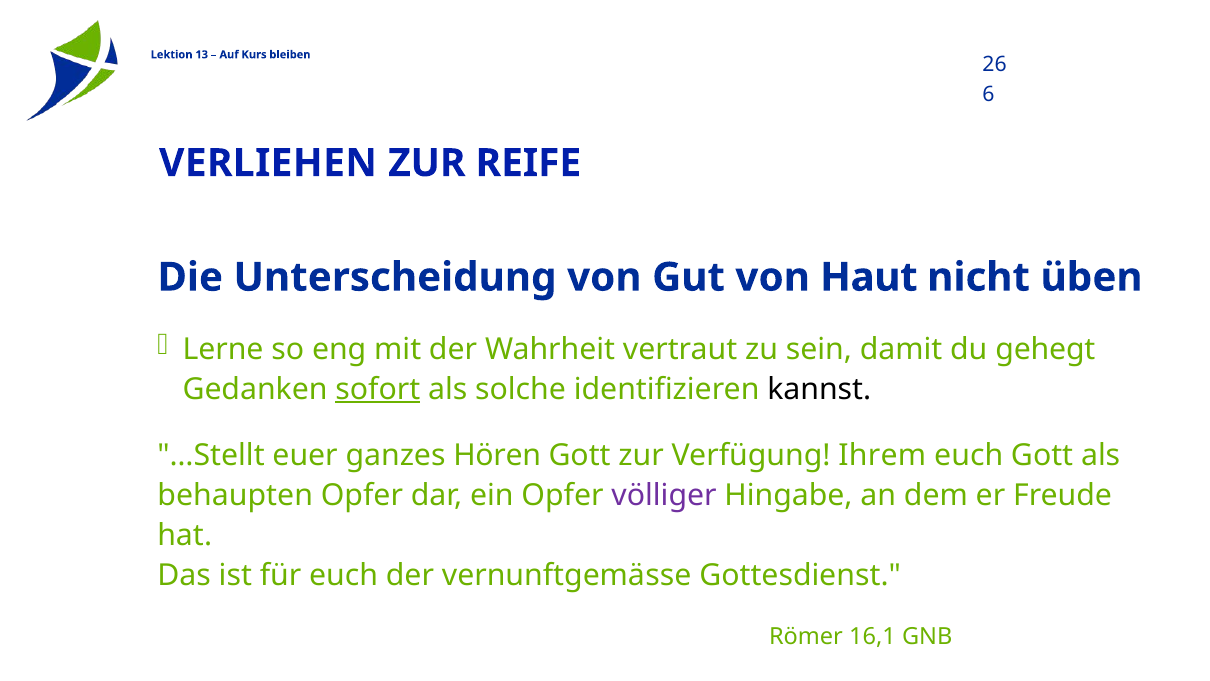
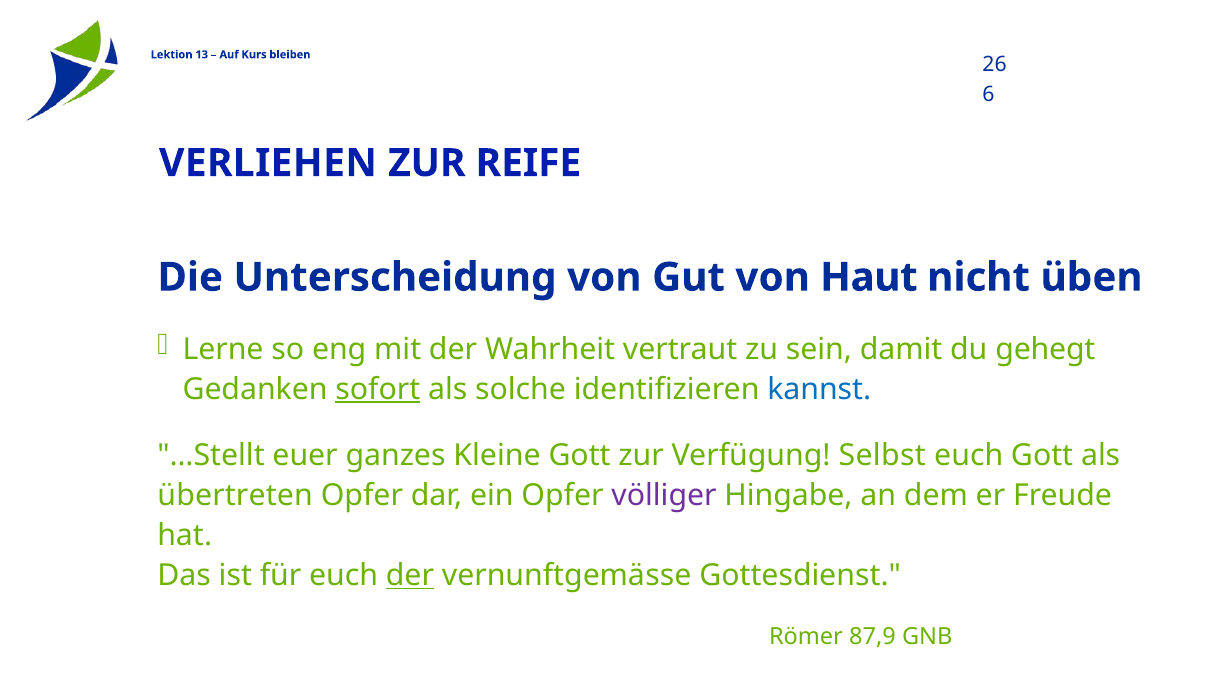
kannst colour: black -> blue
Hören: Hören -> Kleine
Ihrem: Ihrem -> Selbst
behaupten: behaupten -> übertreten
der at (410, 575) underline: none -> present
16,1: 16,1 -> 87,9
